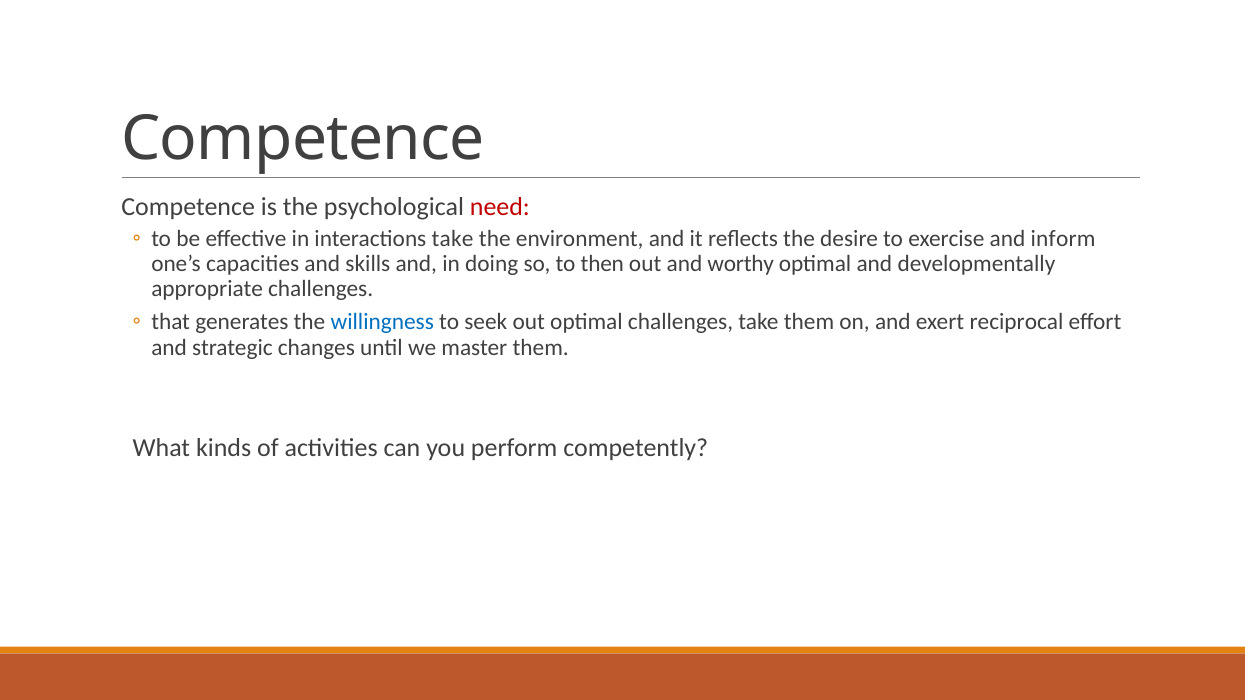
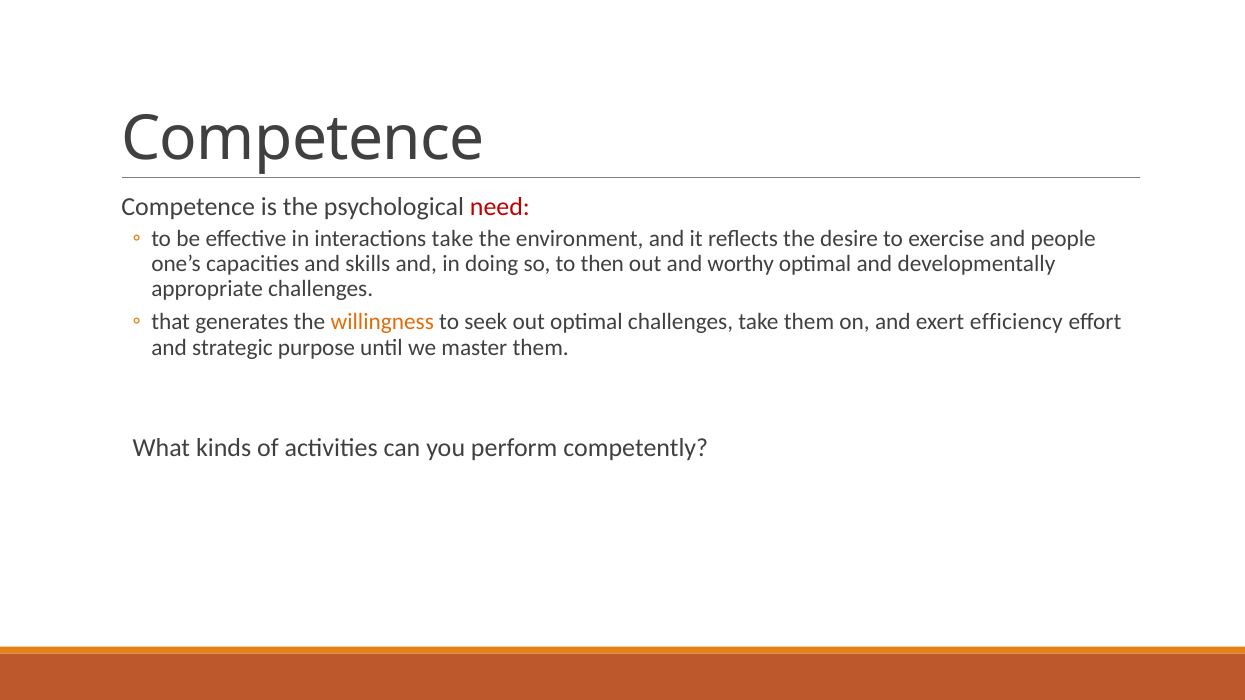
inform: inform -> people
willingness colour: blue -> orange
reciprocal: reciprocal -> efficiency
changes: changes -> purpose
